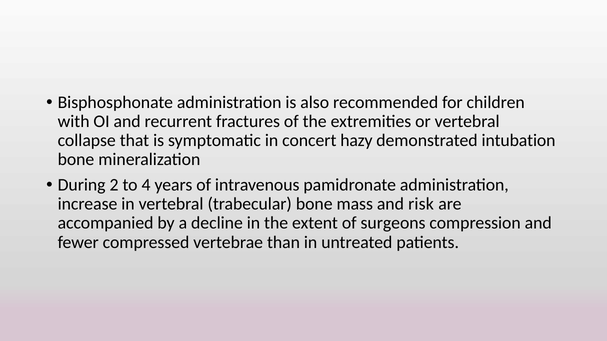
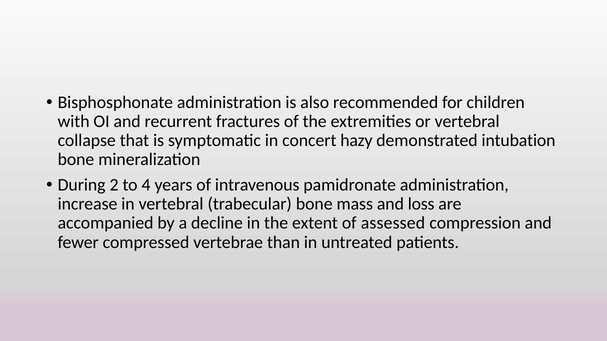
risk: risk -> loss
surgeons: surgeons -> assessed
